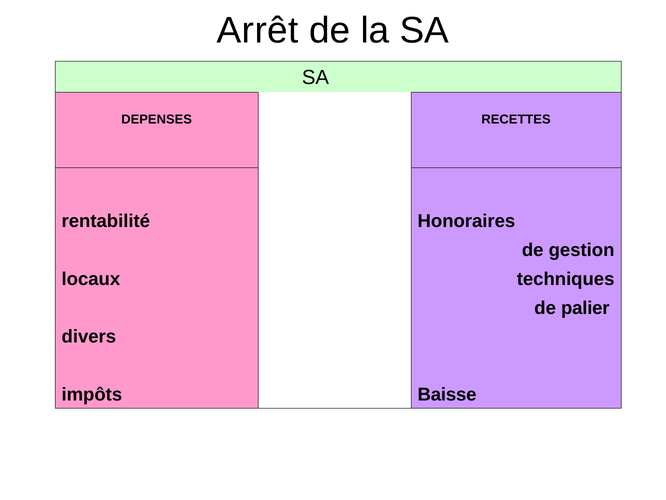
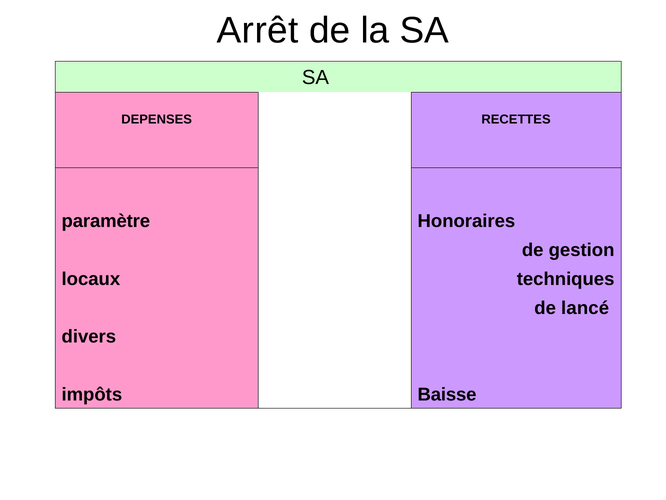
rentabilité: rentabilité -> paramètre
palier: palier -> lancé
